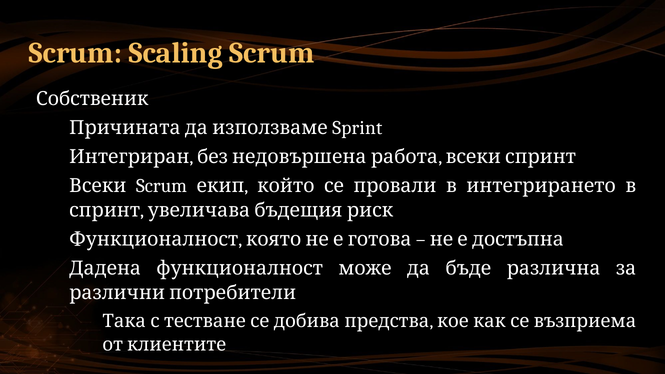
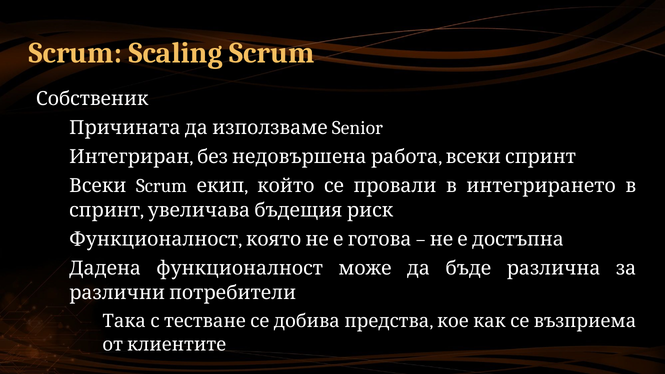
Sprint: Sprint -> Senior
